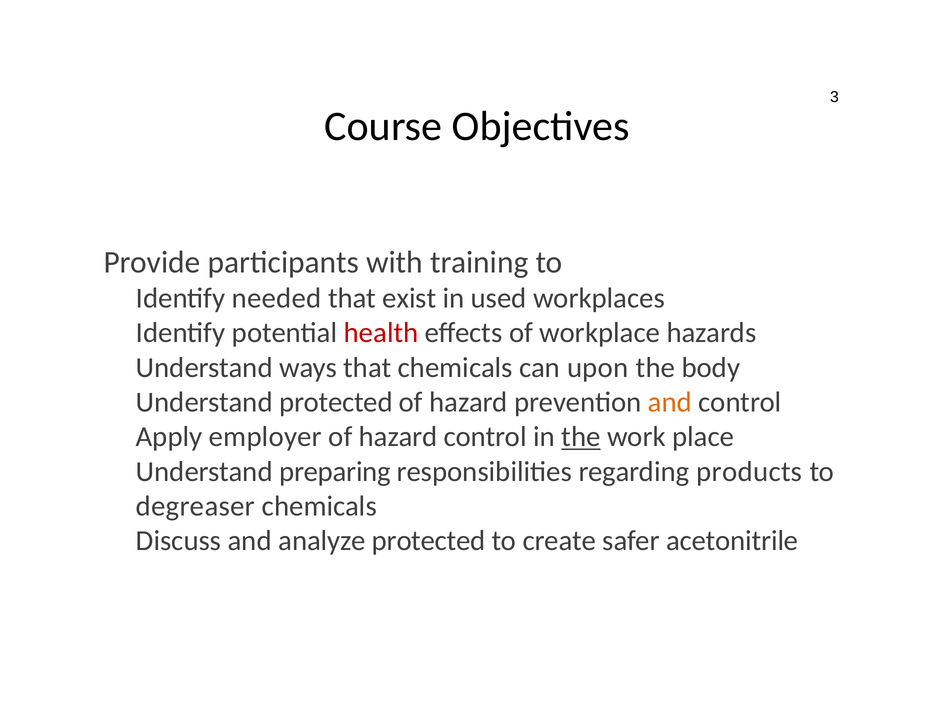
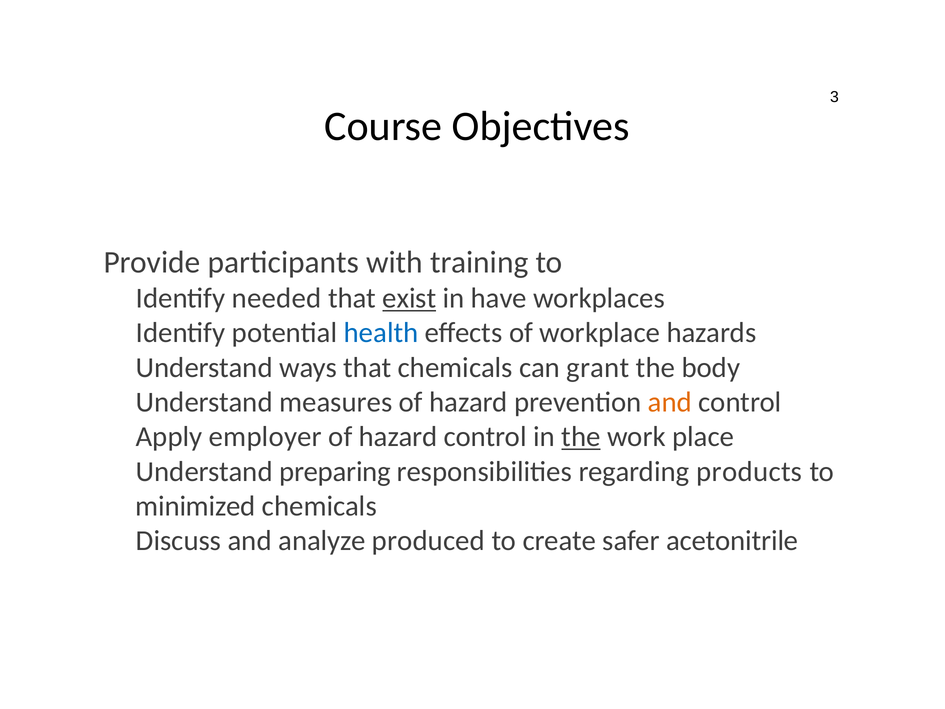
exist underline: none -> present
used: used -> have
health colour: red -> blue
upon: upon -> grant
protected at (336, 402): protected -> measures
degreaser: degreaser -> minimized
analyze protected: protected -> produced
